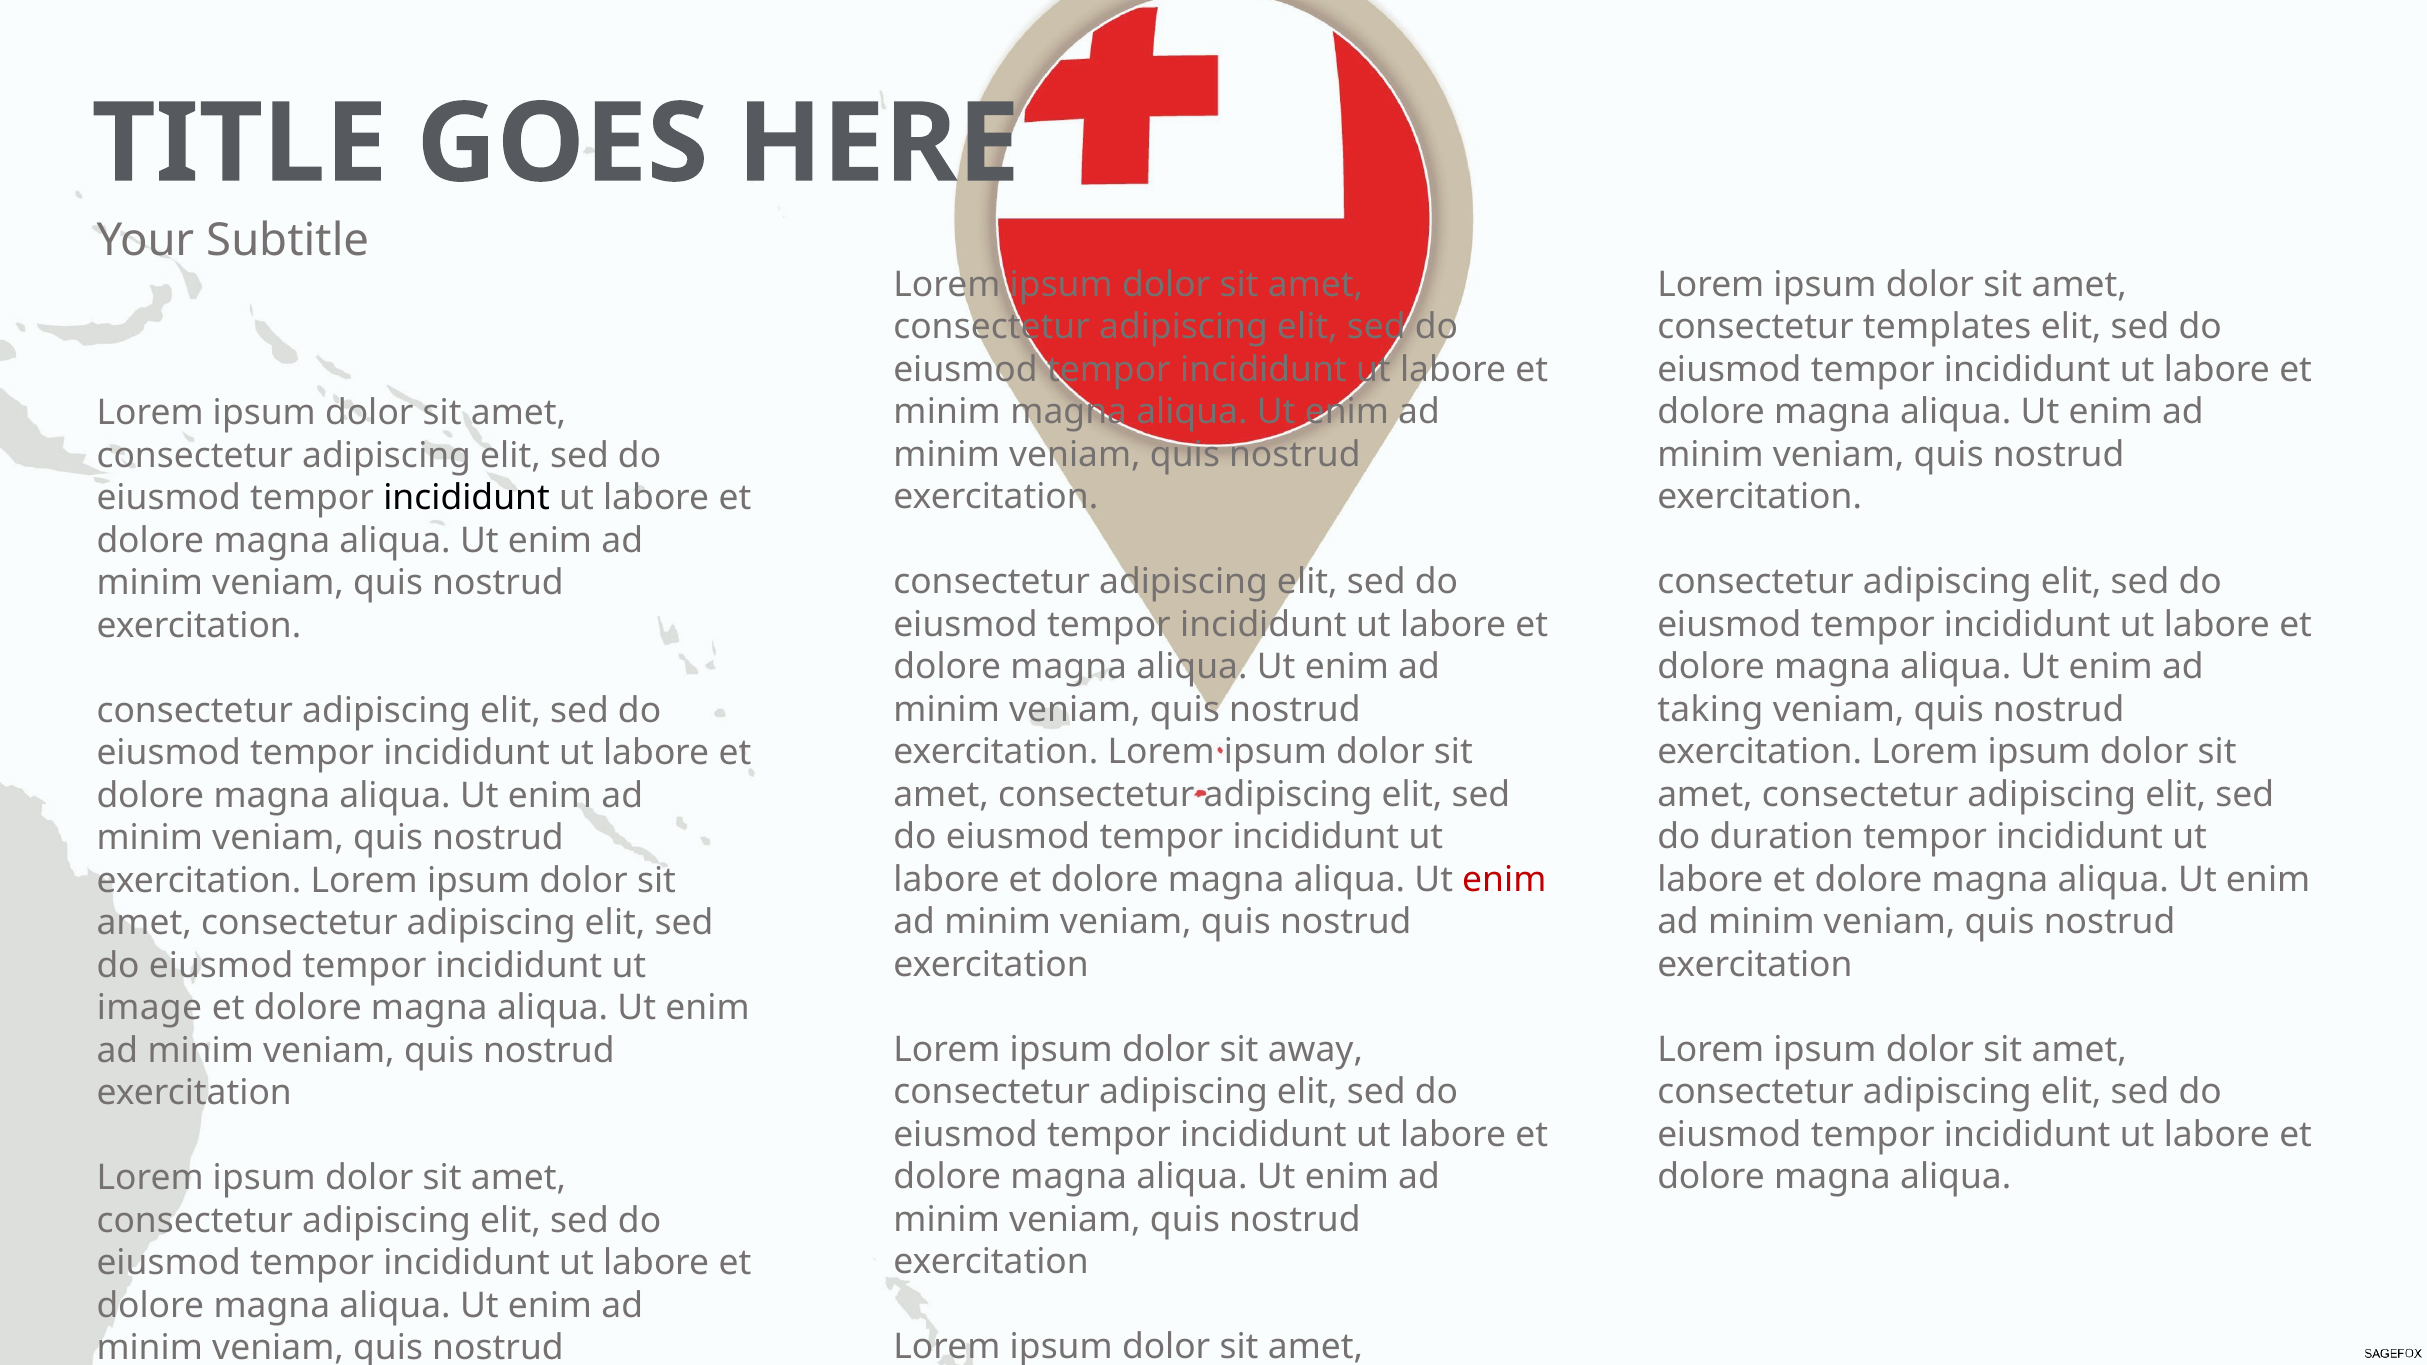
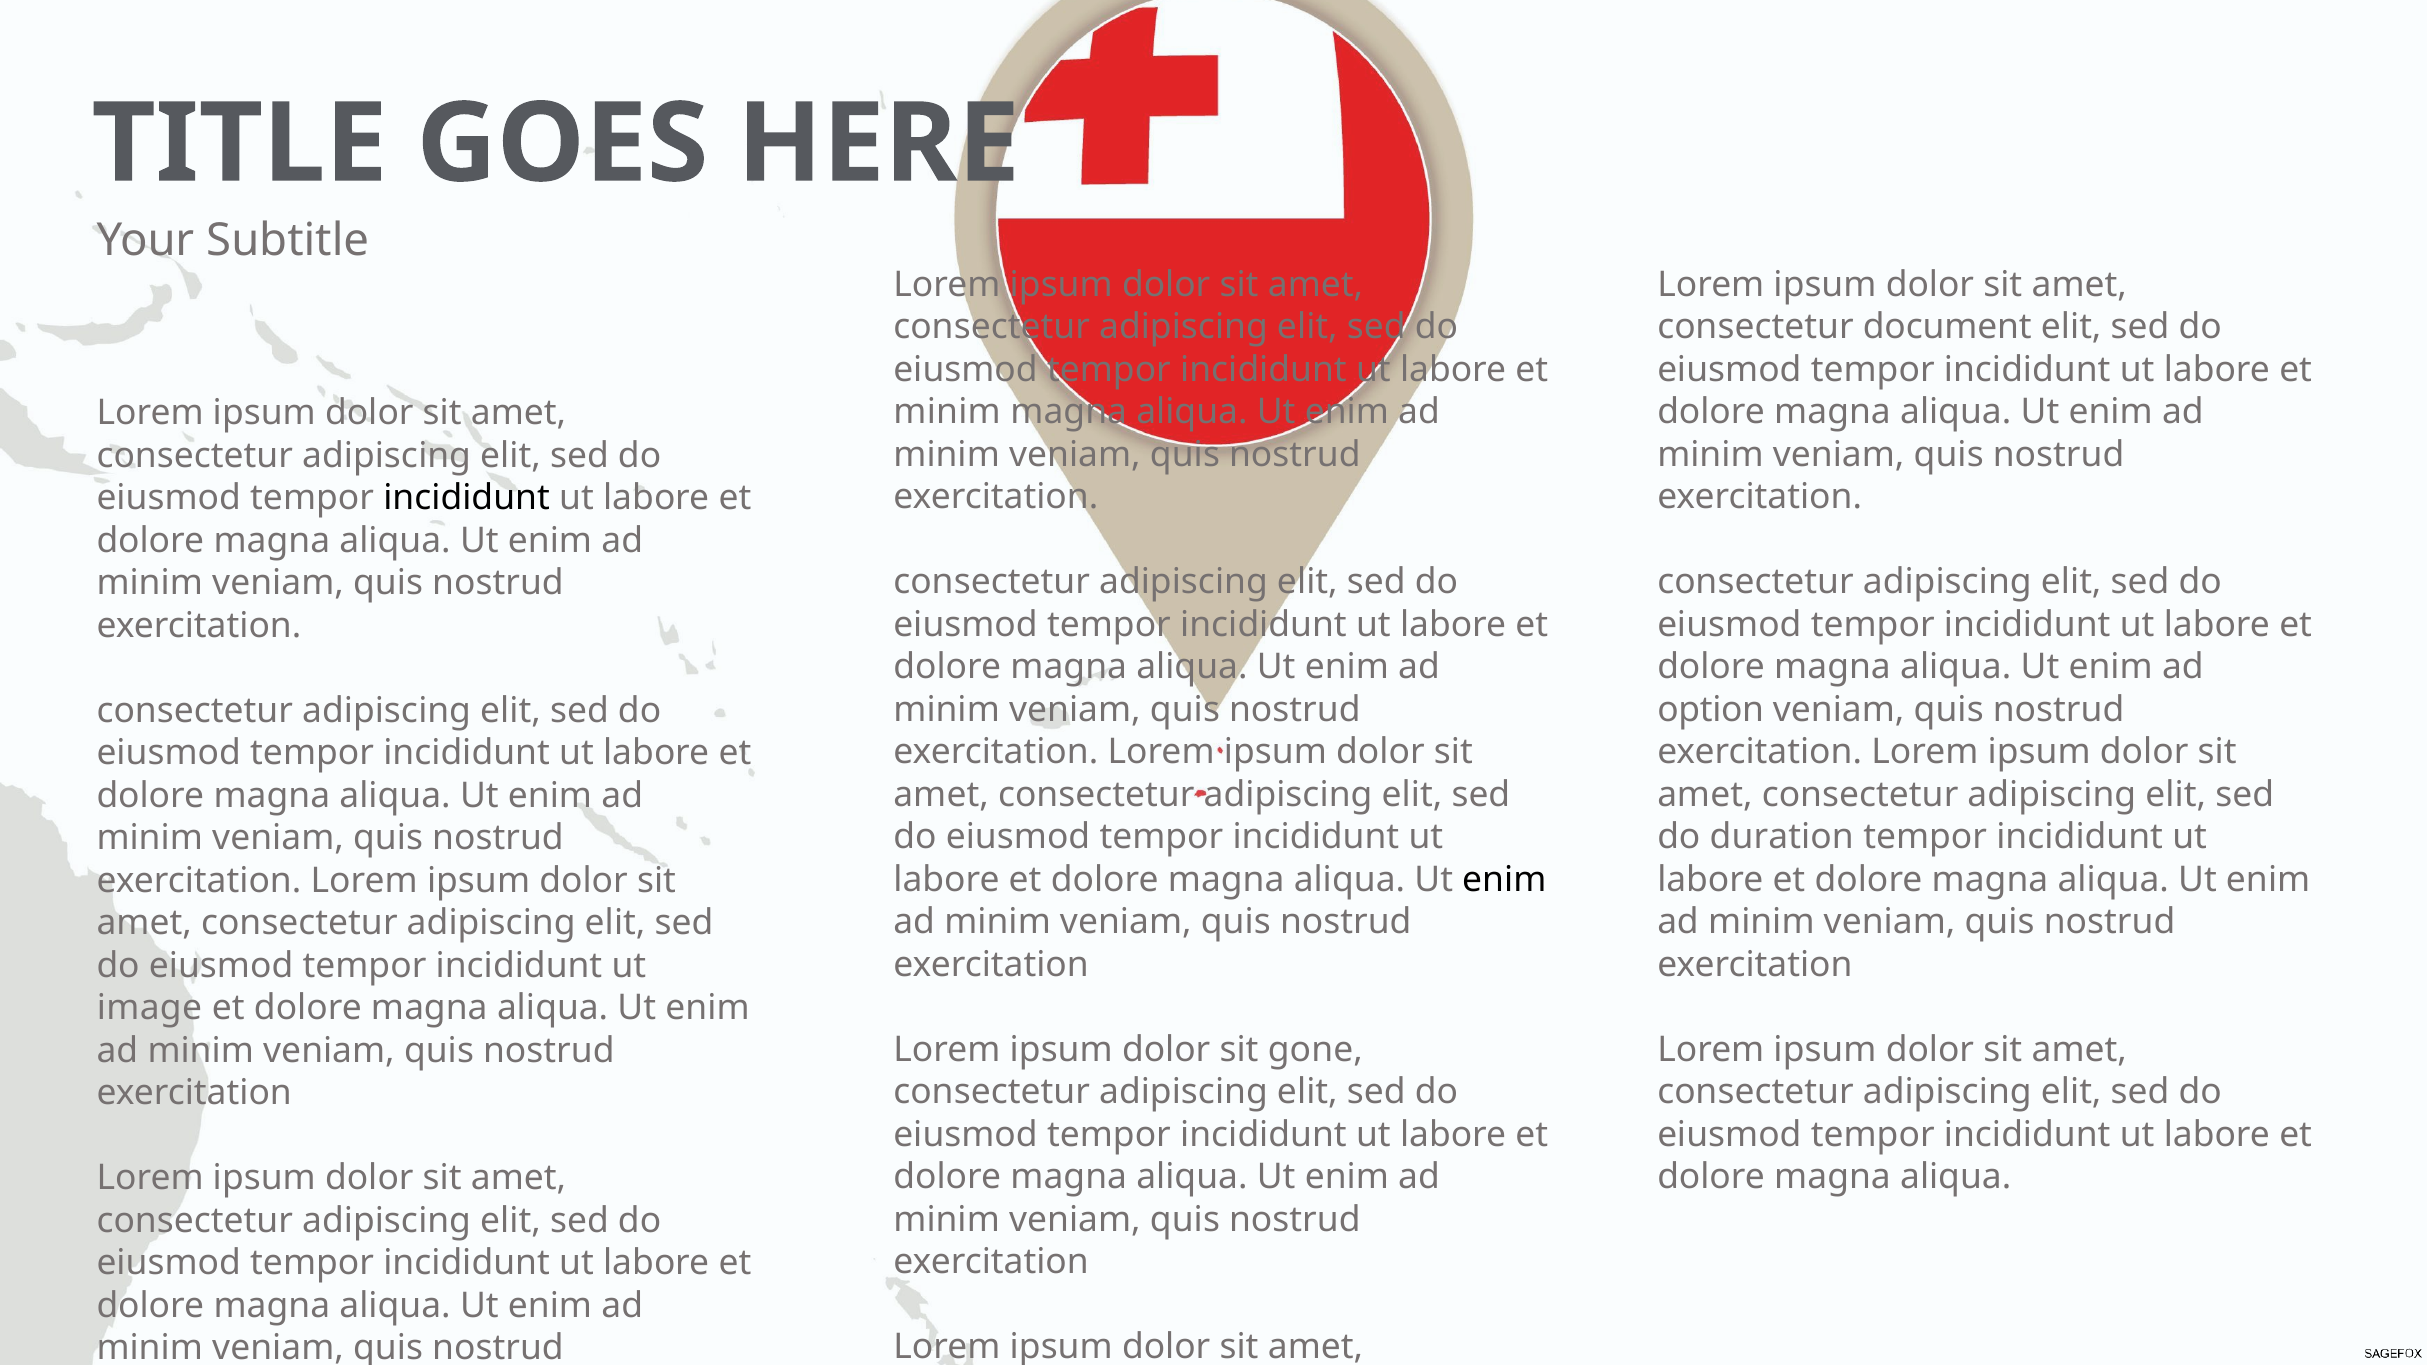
templates: templates -> document
taking: taking -> option
enim at (1504, 880) colour: red -> black
away: away -> gone
